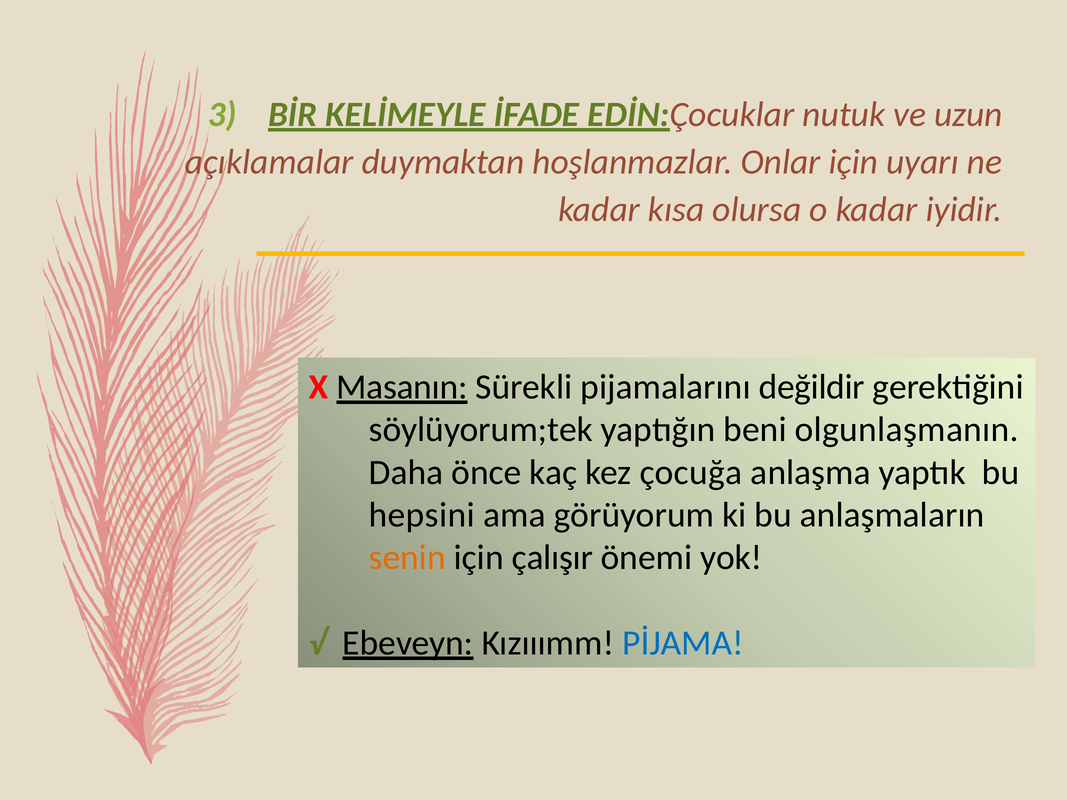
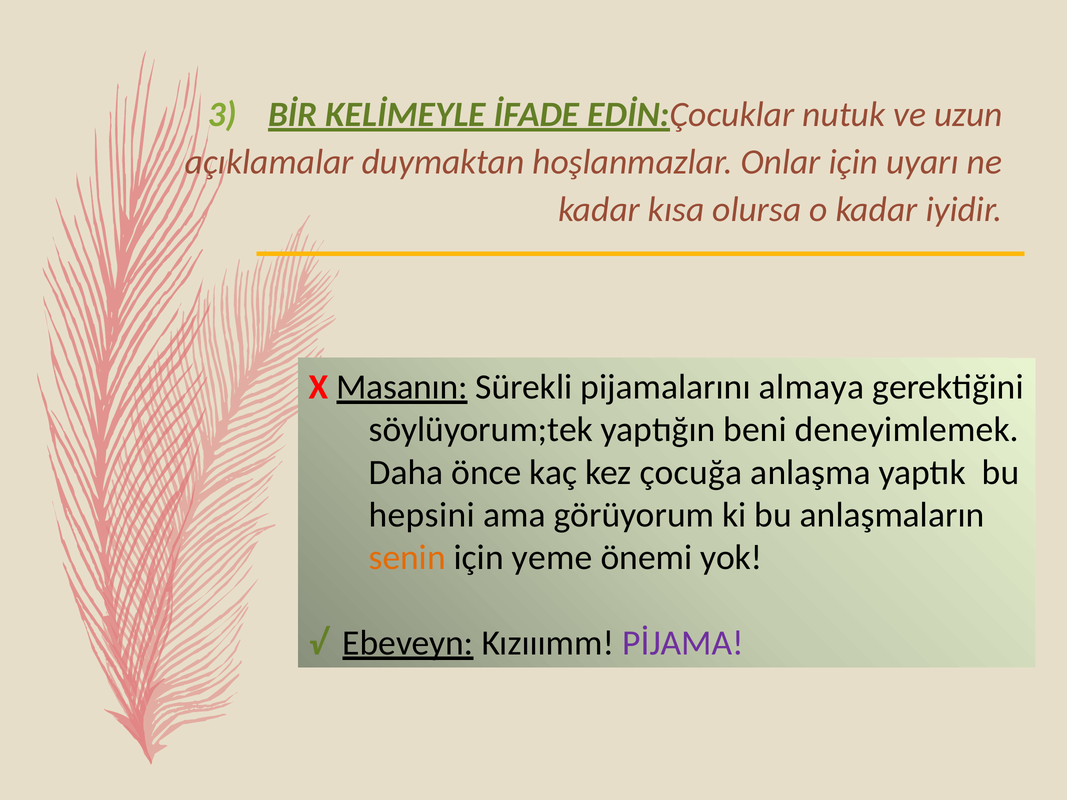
değildir: değildir -> almaya
olgunlaşmanın: olgunlaşmanın -> deneyimlemek
çalışır: çalışır -> yeme
PİJAMA colour: blue -> purple
